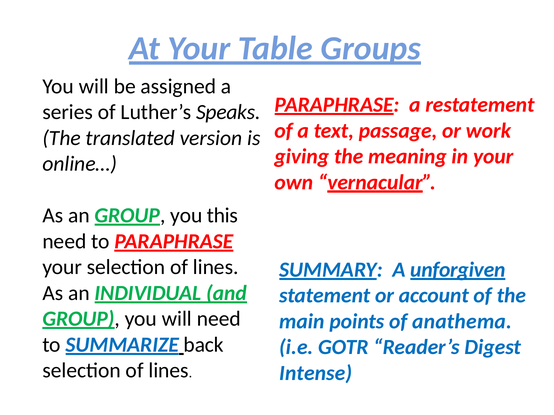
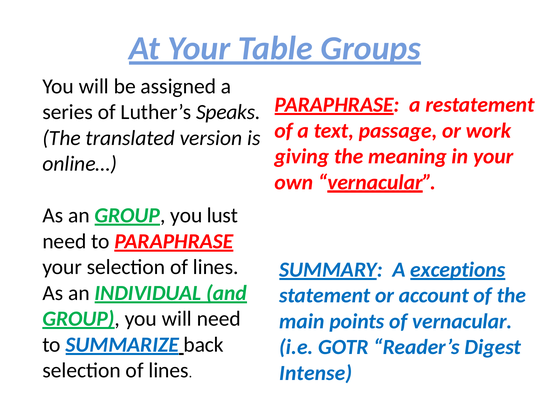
this: this -> lust
unforgiven: unforgiven -> exceptions
of anathema: anathema -> vernacular
